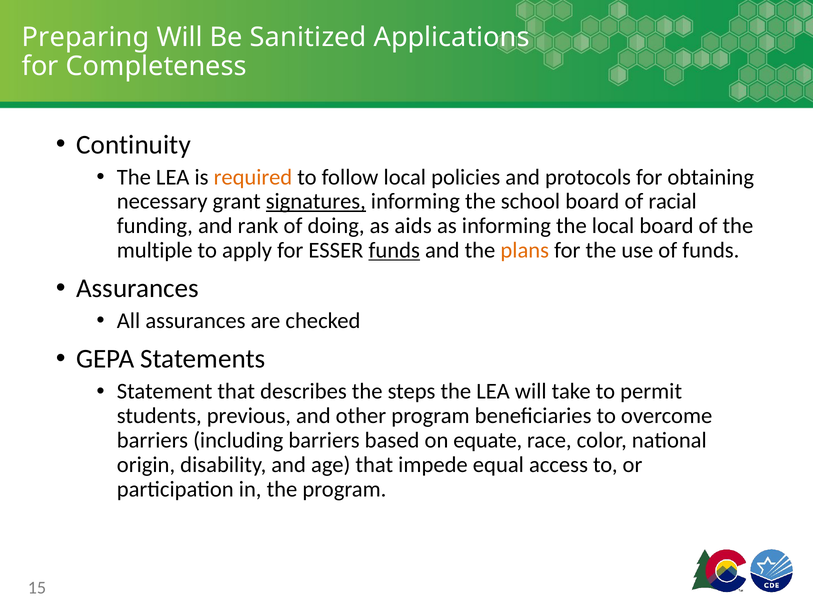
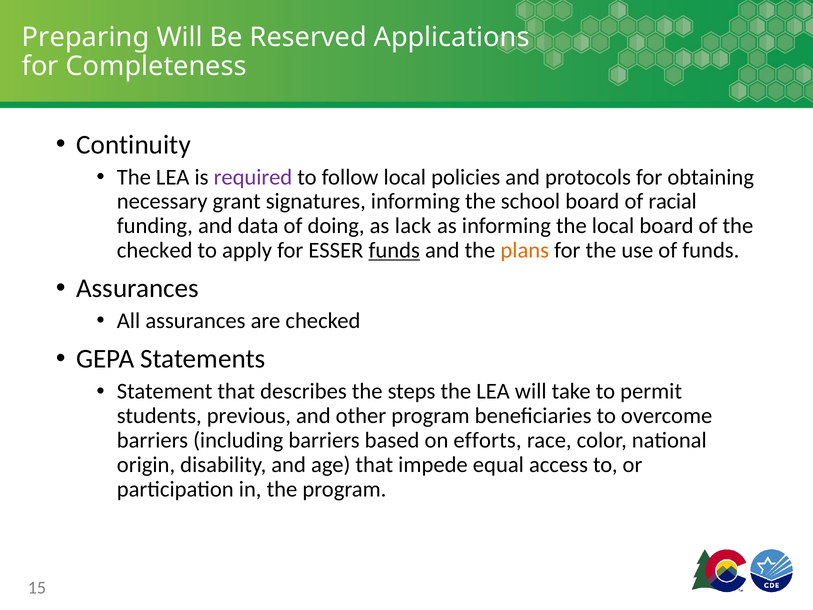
Sanitized: Sanitized -> Reserved
required colour: orange -> purple
signatures underline: present -> none
rank: rank -> data
aids: aids -> lack
multiple at (155, 250): multiple -> checked
equate: equate -> efforts
